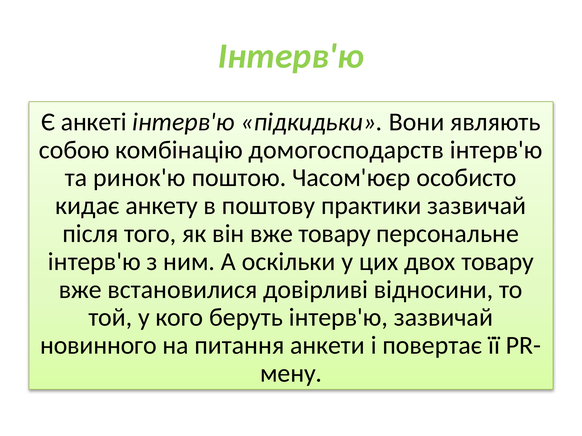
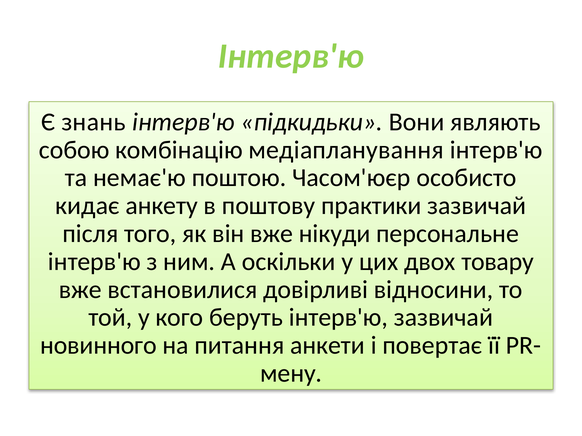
анкеті: анкеті -> знань
домогосподарств: домогосподарств -> медіапланування
ринок'ю: ринок'ю -> немає'ю
вже товару: товару -> нікуди
